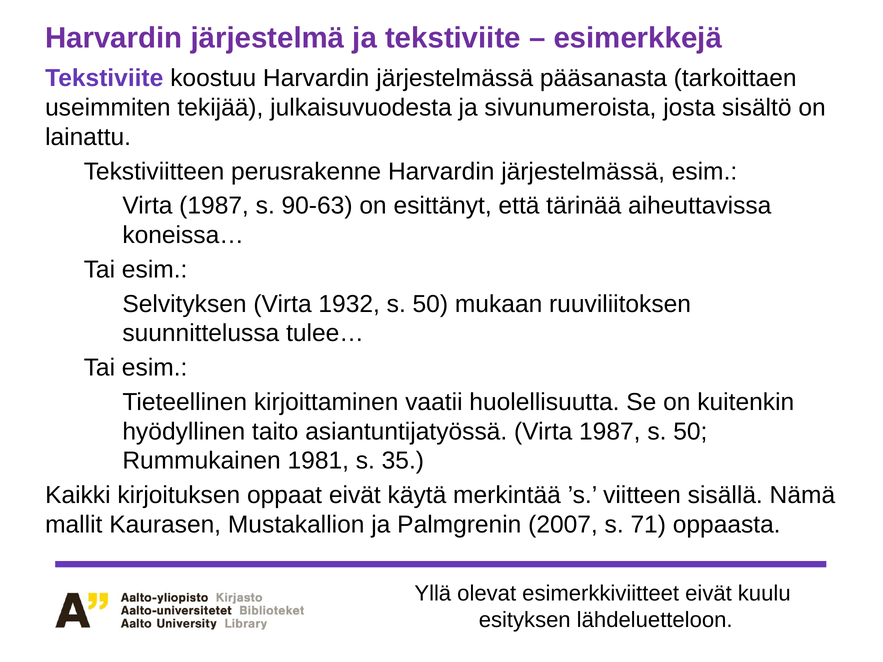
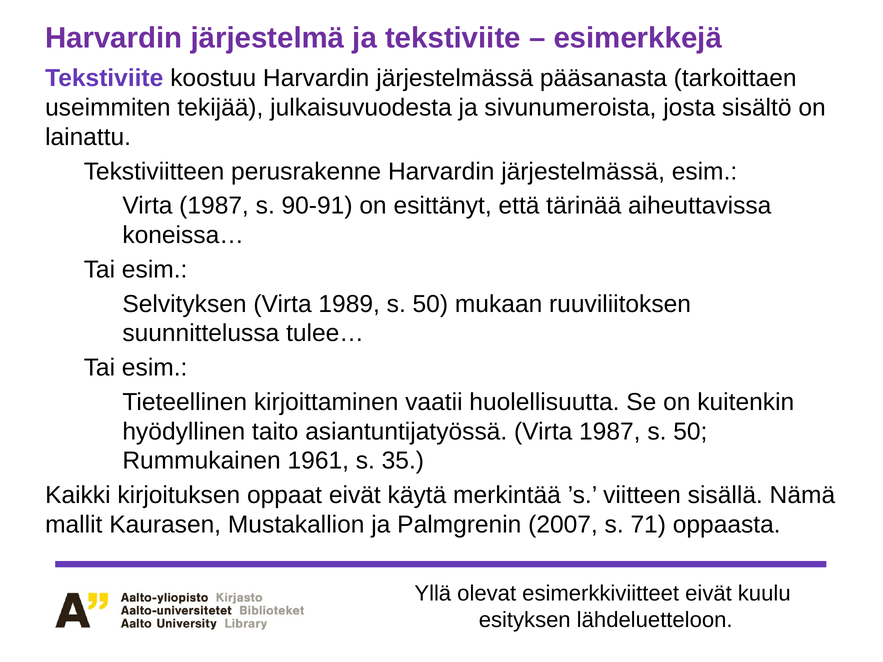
90-63: 90-63 -> 90-91
1932: 1932 -> 1989
1981: 1981 -> 1961
